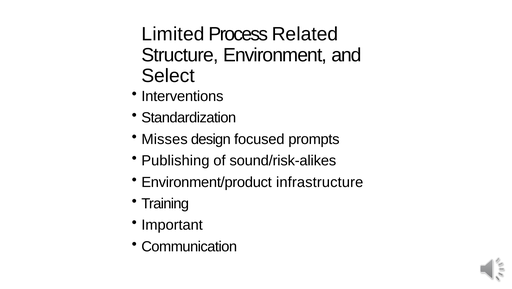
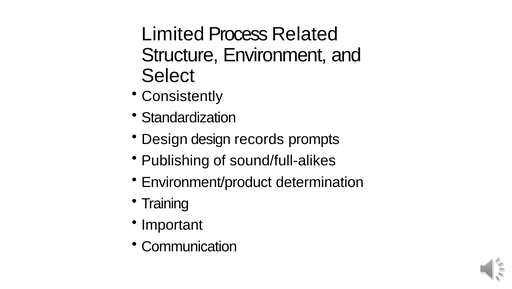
Interventions: Interventions -> Consistently
Misses at (165, 139): Misses -> Design
focused: focused -> records
sound/risk-alikes: sound/risk-alikes -> sound/full-alikes
infrastructure: infrastructure -> determination
